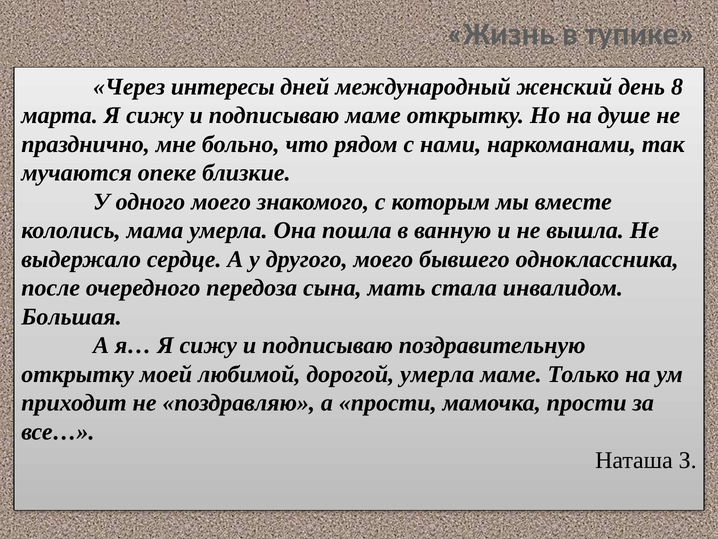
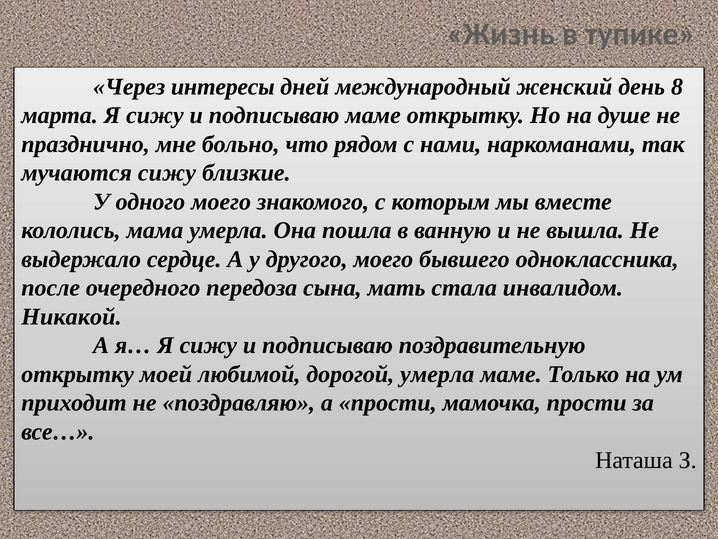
мучаются опеке: опеке -> сижу
Большая: Большая -> Никакой
